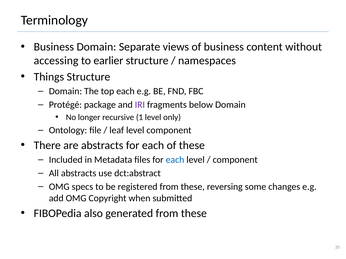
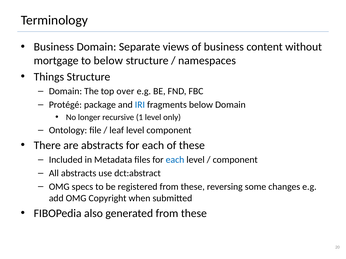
accessing: accessing -> mortgage
to earlier: earlier -> below
top each: each -> over
IRI colour: purple -> blue
